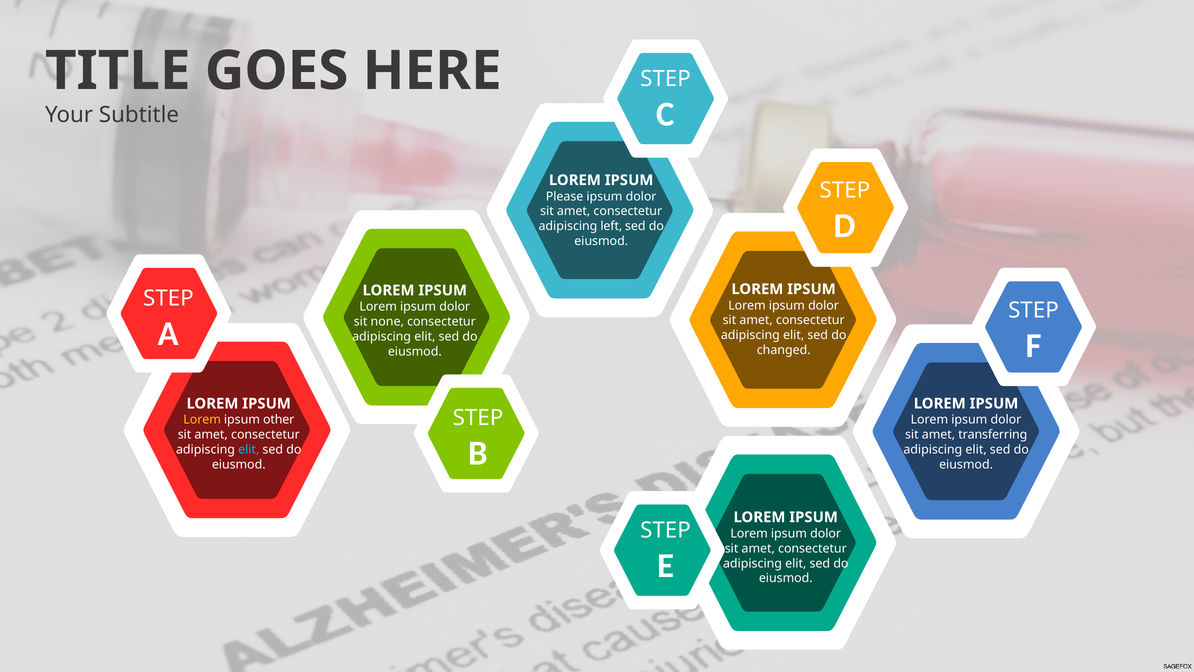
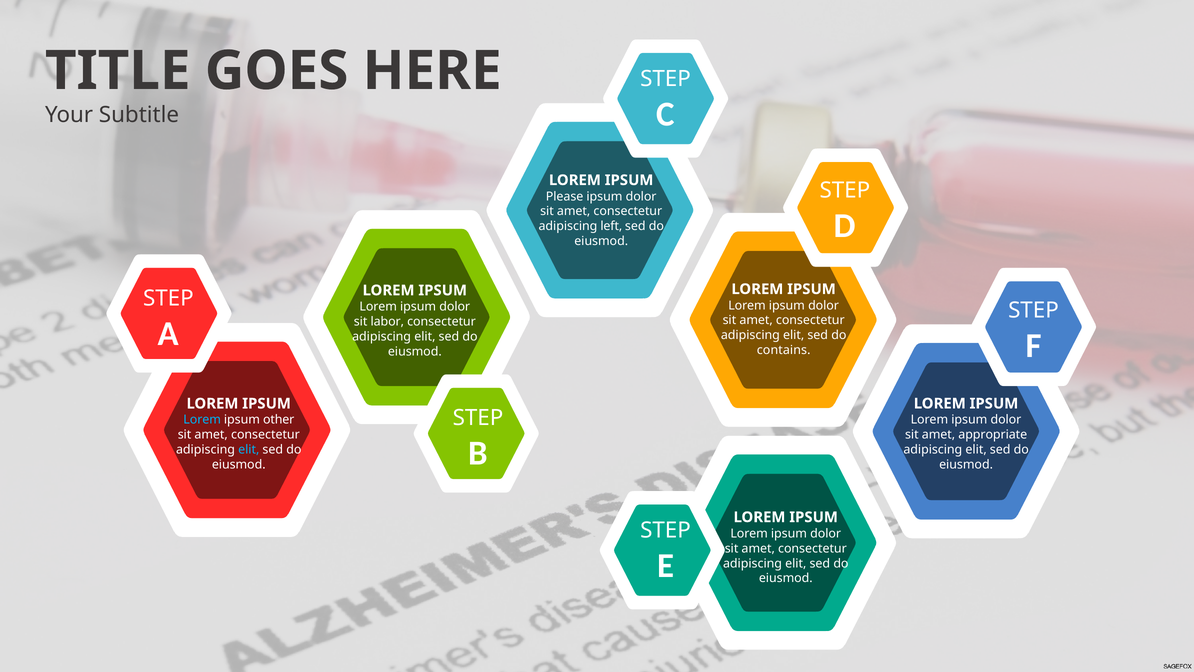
none: none -> labor
changed: changed -> contains
Lorem at (202, 420) colour: yellow -> light blue
transferring: transferring -> appropriate
